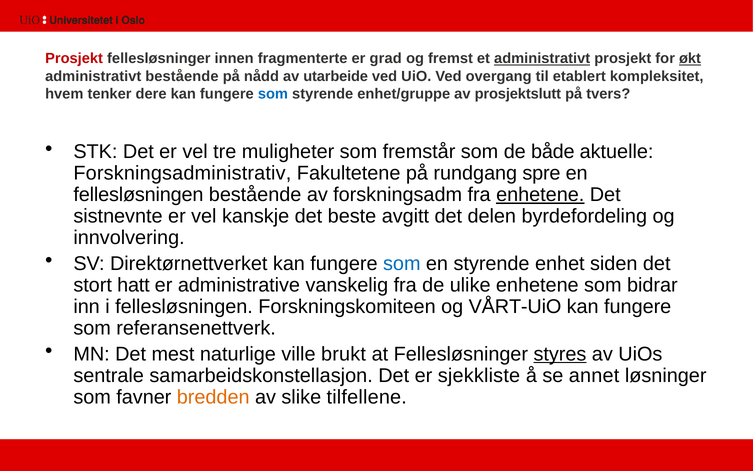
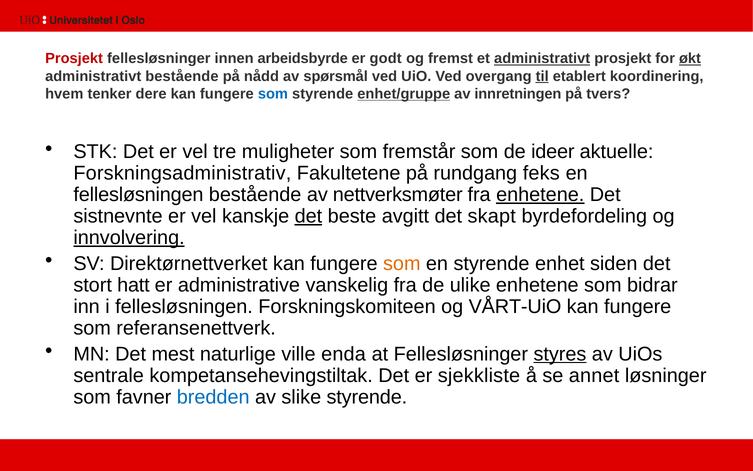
fragmenterte: fragmenterte -> arbeidsbyrde
grad: grad -> godt
utarbeide: utarbeide -> spørsmål
til underline: none -> present
kompleksitet: kompleksitet -> koordinering
enhet/gruppe underline: none -> present
prosjektslutt: prosjektslutt -> innretningen
både: både -> ideer
spre: spre -> feks
forskningsadm: forskningsadm -> nettverksmøter
det at (308, 216) underline: none -> present
delen: delen -> skapt
innvolvering underline: none -> present
som at (402, 263) colour: blue -> orange
brukt: brukt -> enda
samarbeidskonstellasjon: samarbeidskonstellasjon -> kompetansehevingstiltak
bredden colour: orange -> blue
slike tilfellene: tilfellene -> styrende
